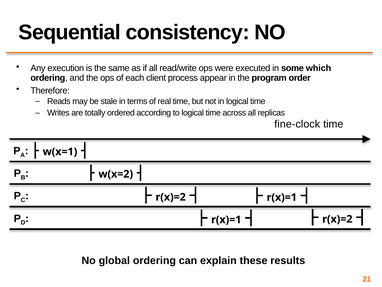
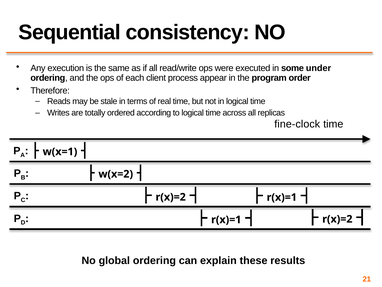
which: which -> under
